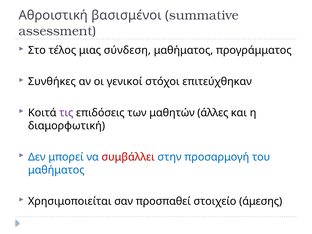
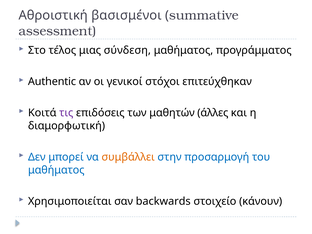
Συνθήκες: Συνθήκες -> Authentic
συμβάλλει colour: red -> orange
προσπαθεί: προσπαθεί -> backwards
άμεσης: άμεσης -> κάνουν
